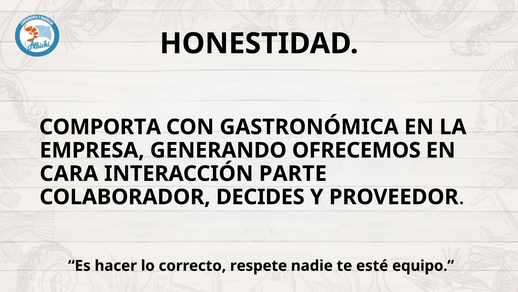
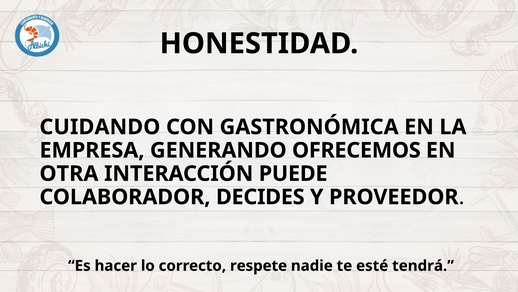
COMPORTA: COMPORTA -> CUIDANDO
CARA: CARA -> OTRA
PARTE: PARTE -> PUEDE
equipo: equipo -> tendrá
